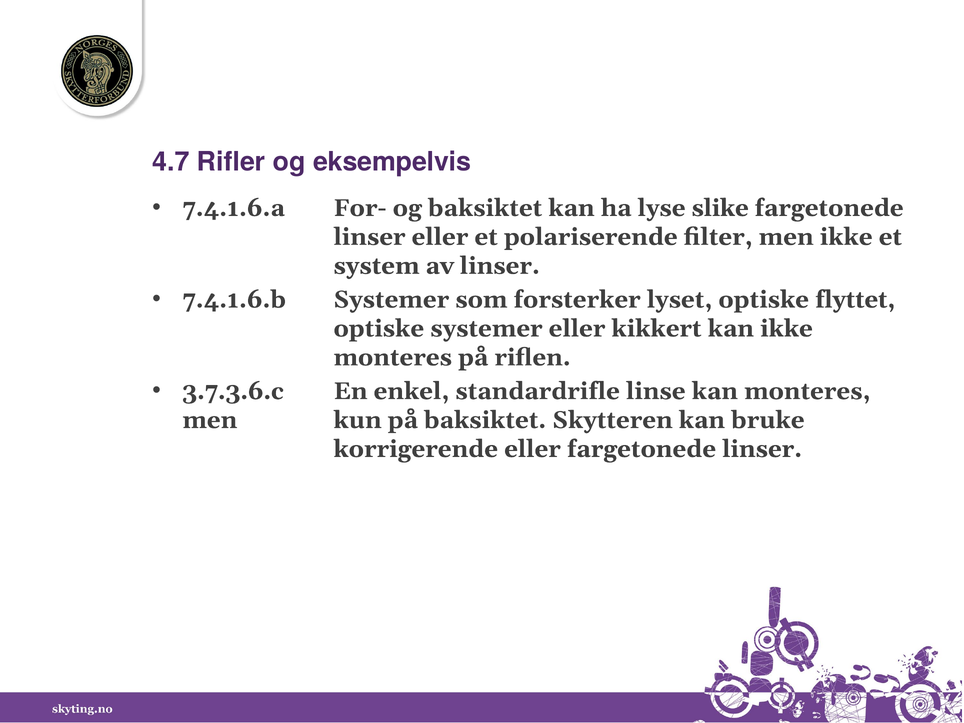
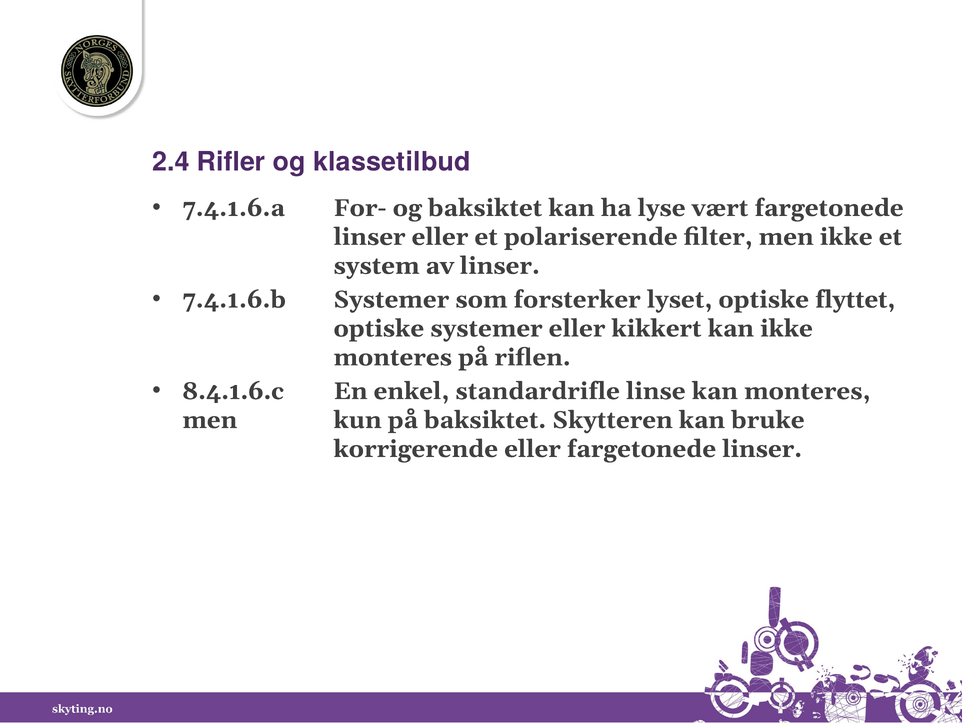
4.7: 4.7 -> 2.4
eksempelvis: eksempelvis -> klassetilbud
slike: slike -> vært
3.7.3.6.c: 3.7.3.6.c -> 8.4.1.6.c
